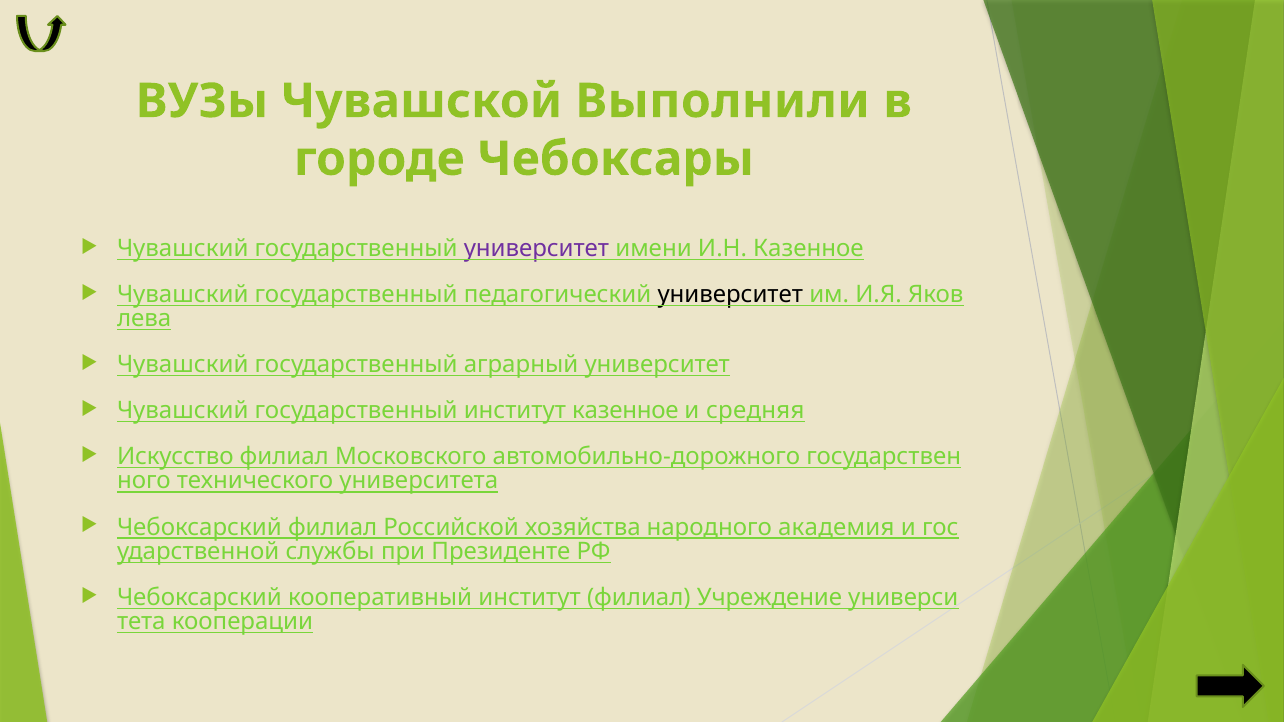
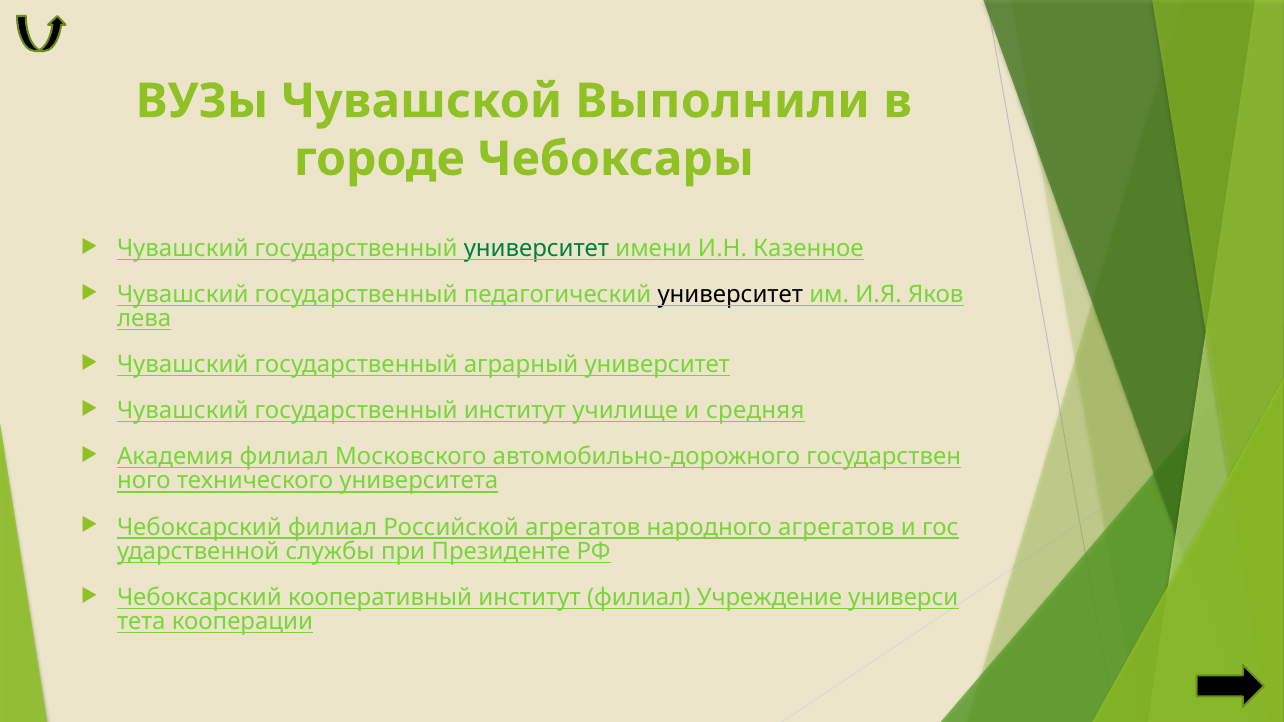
университет at (536, 248) colour: purple -> green
институт казенное: казенное -> училище
Искусство: Искусство -> Академия
Российской хозяйства: хозяйства -> агрегатов
народного академия: академия -> агрегатов
